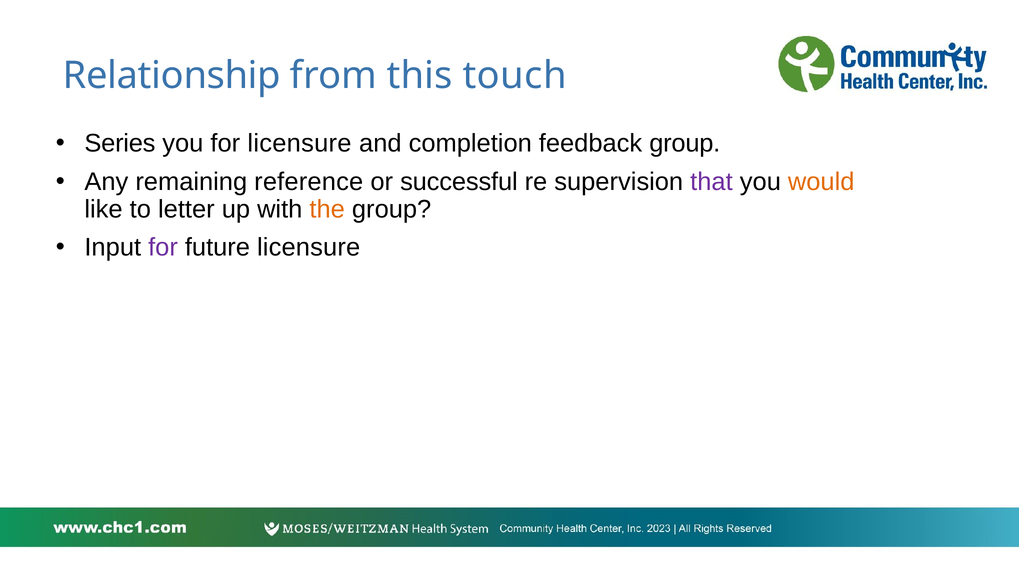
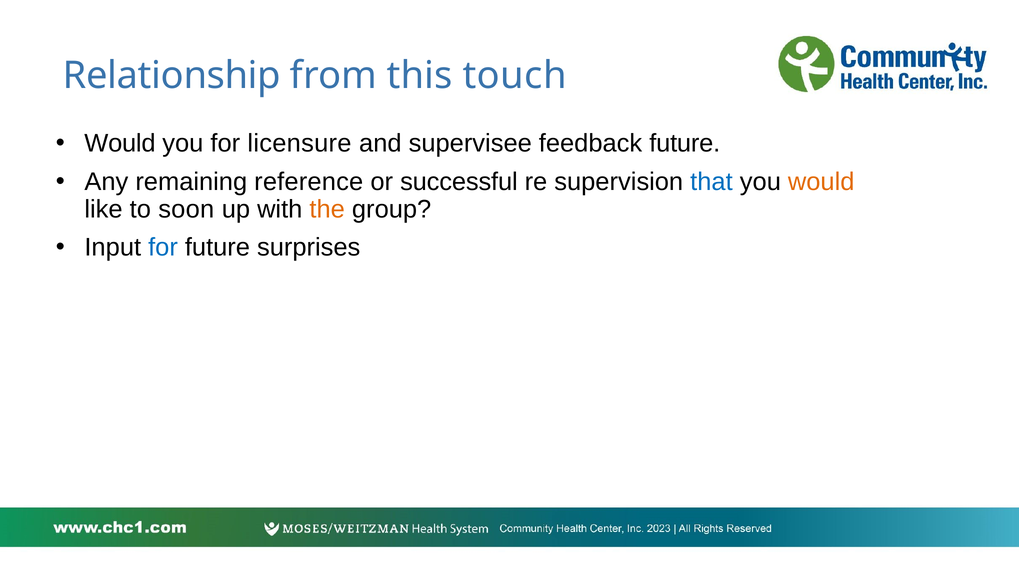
Series at (120, 144): Series -> Would
completion: completion -> supervisee
feedback group: group -> future
that colour: purple -> blue
letter: letter -> soon
for at (163, 247) colour: purple -> blue
future licensure: licensure -> surprises
